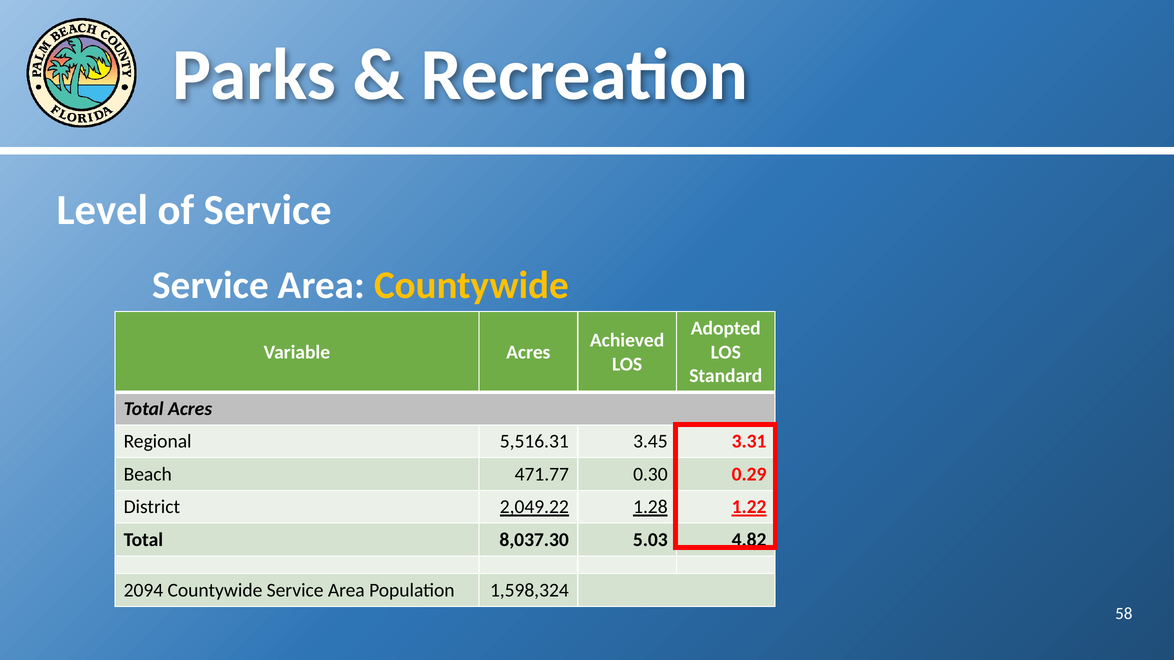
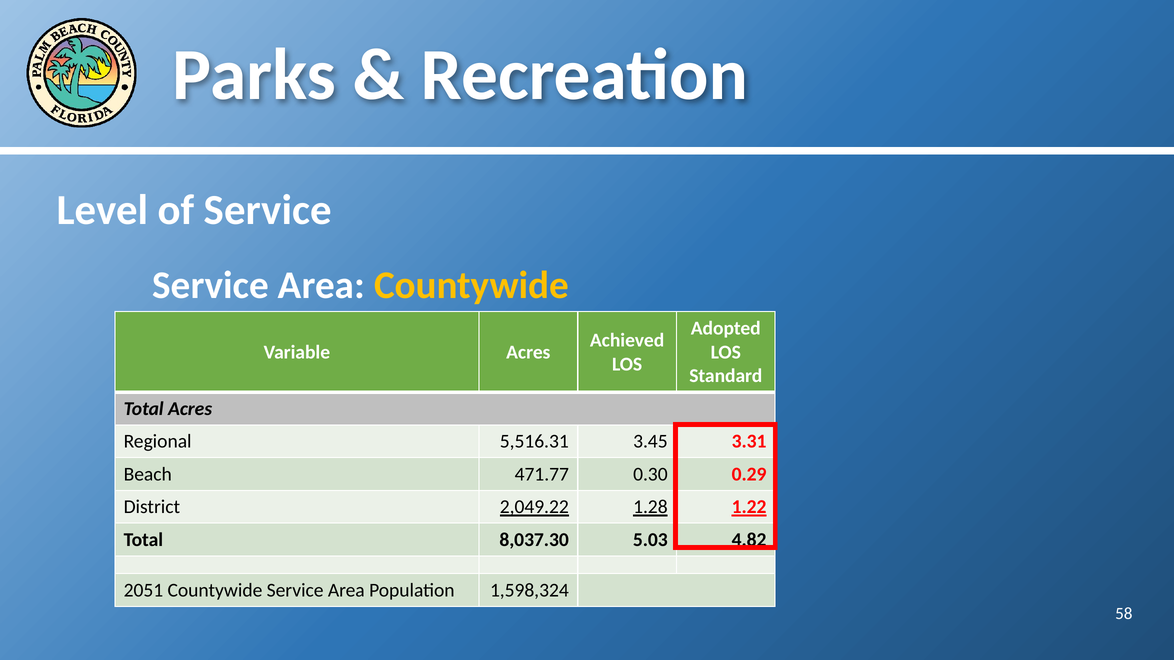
2094: 2094 -> 2051
